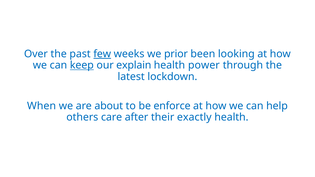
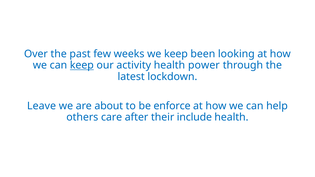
few underline: present -> none
we prior: prior -> keep
explain: explain -> activity
When: When -> Leave
exactly: exactly -> include
